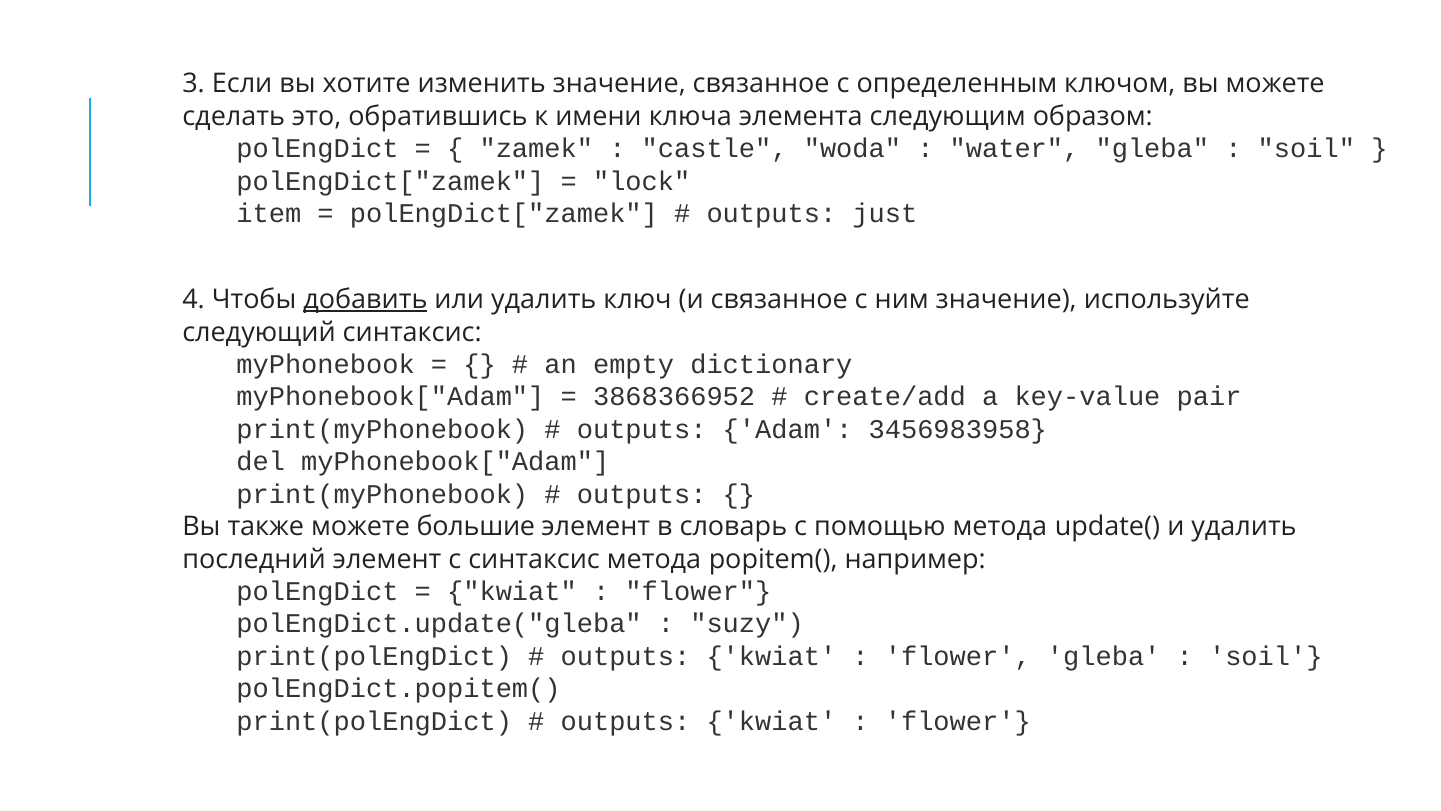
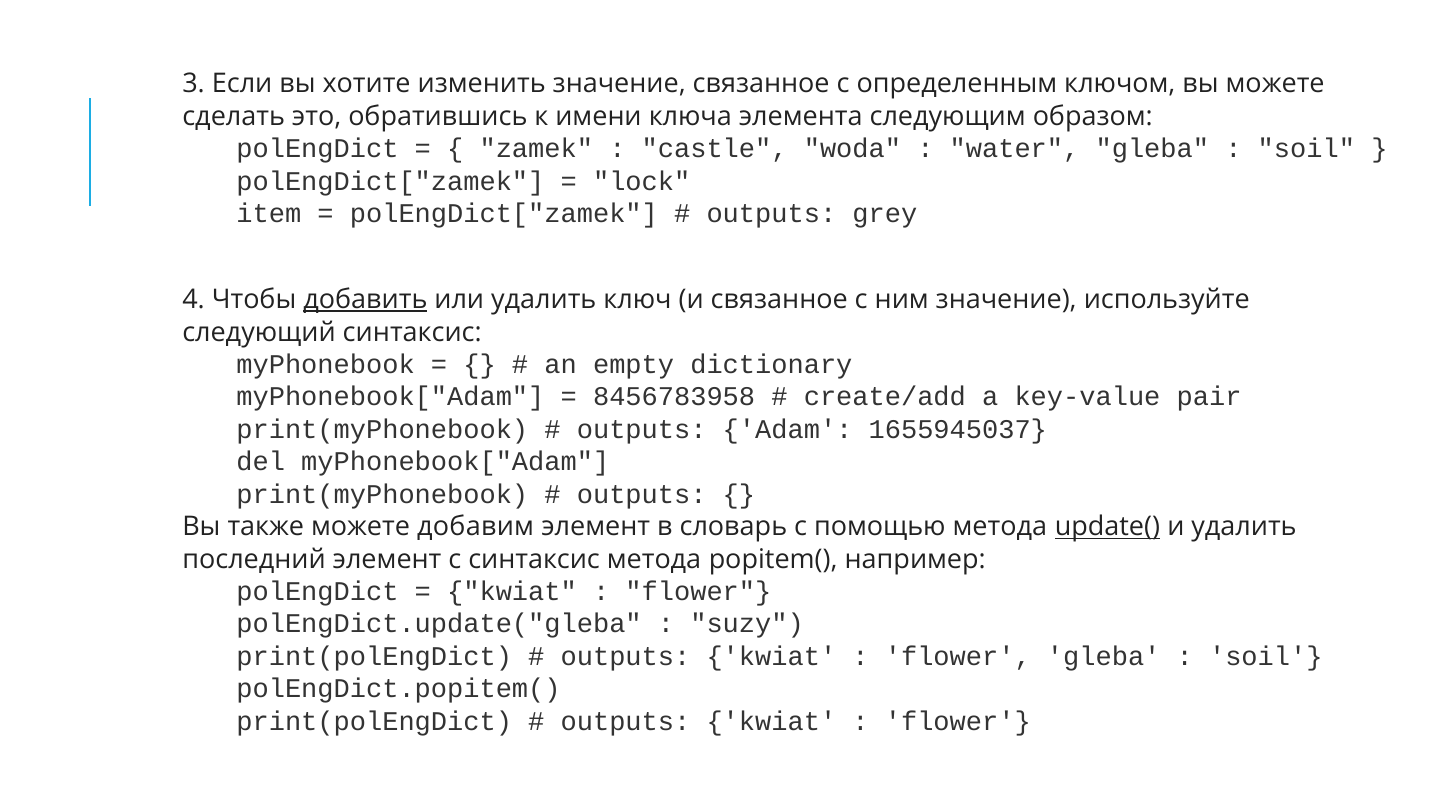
just: just -> grey
3868366952: 3868366952 -> 8456783958
3456983958: 3456983958 -> 1655945037
большие: большие -> добавим
update( underline: none -> present
